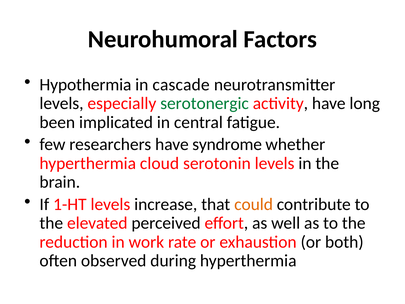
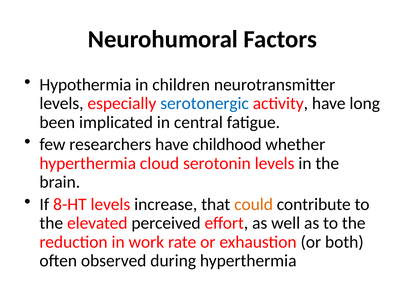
cascade: cascade -> children
serotonergic colour: green -> blue
syndrome: syndrome -> childhood
1-HT: 1-HT -> 8-HT
